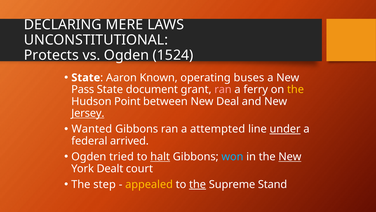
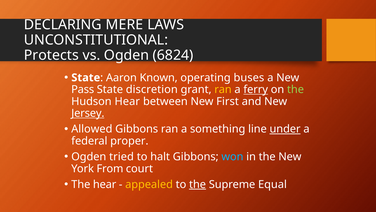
1524: 1524 -> 6824
document: document -> discretion
ran at (223, 89) colour: pink -> yellow
ferry underline: none -> present
the at (295, 89) colour: yellow -> light green
Hudson Point: Point -> Hear
Deal: Deal -> First
Wanted: Wanted -> Allowed
attempted: attempted -> something
arrived: arrived -> proper
halt underline: present -> none
New at (290, 156) underline: present -> none
Dealt: Dealt -> From
The step: step -> hear
Stand: Stand -> Equal
